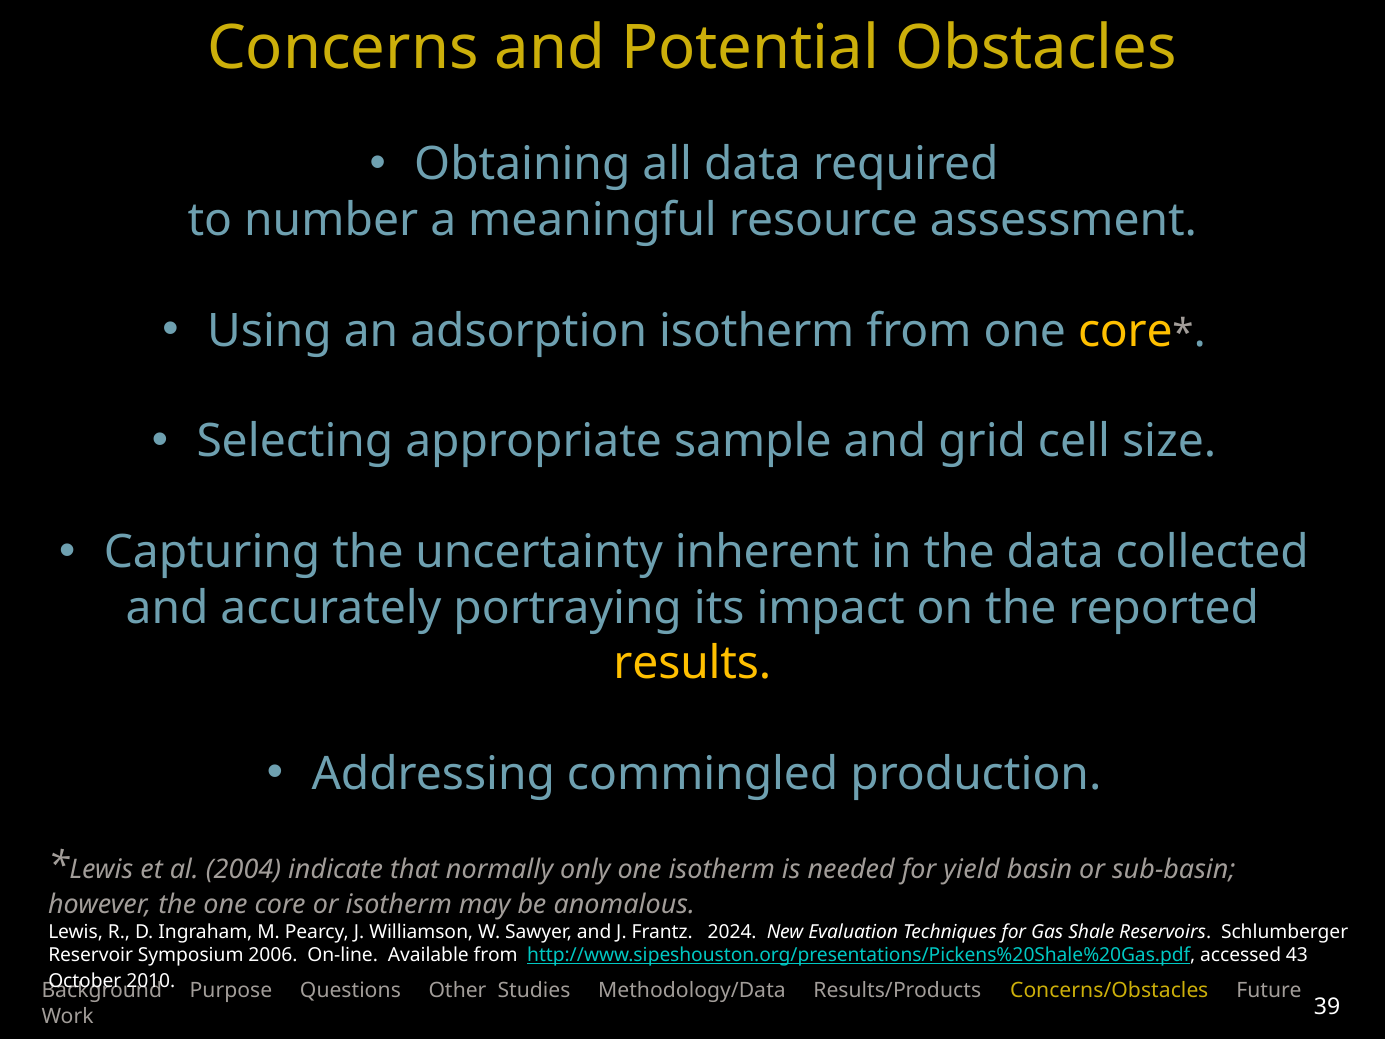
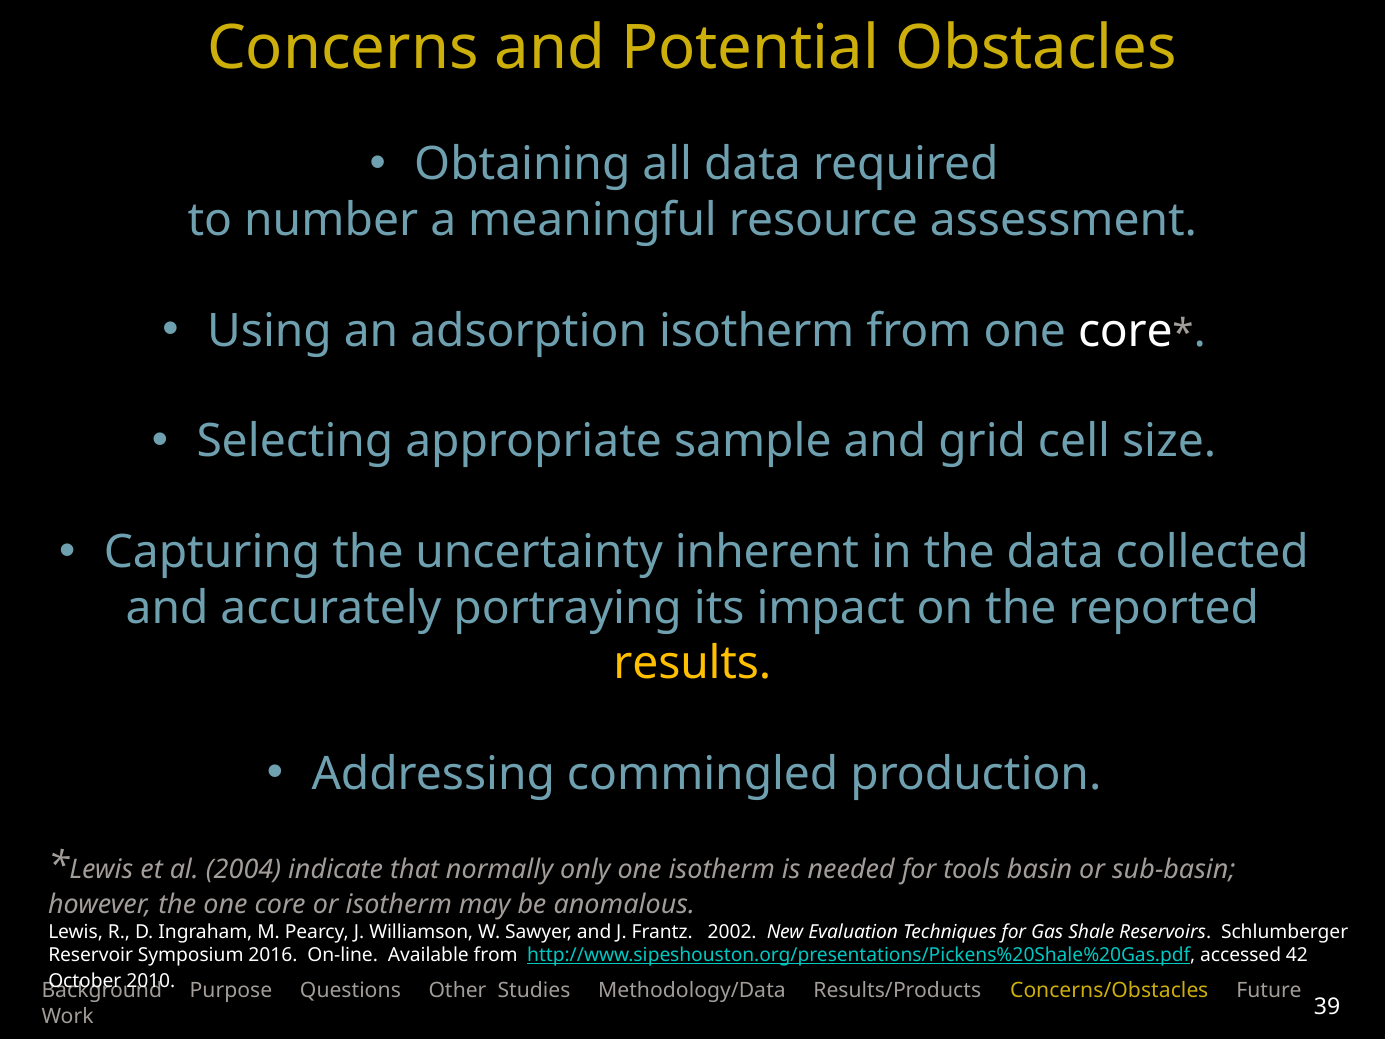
core at (1125, 331) colour: yellow -> white
yield: yield -> tools
2024: 2024 -> 2002
2006: 2006 -> 2016
43: 43 -> 42
